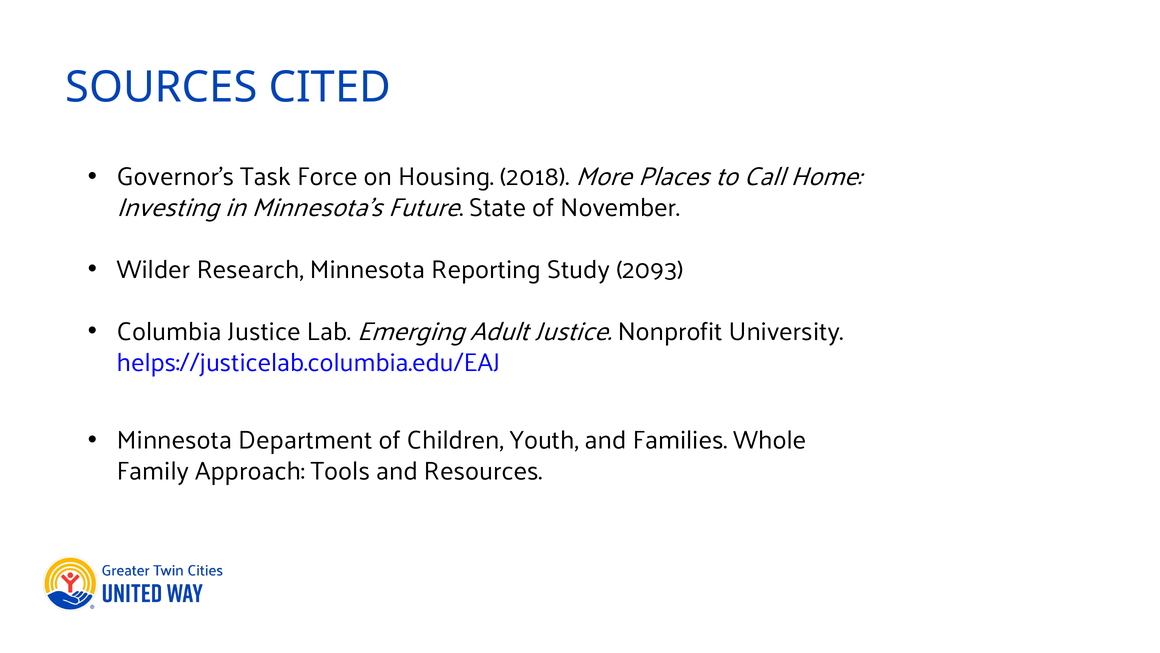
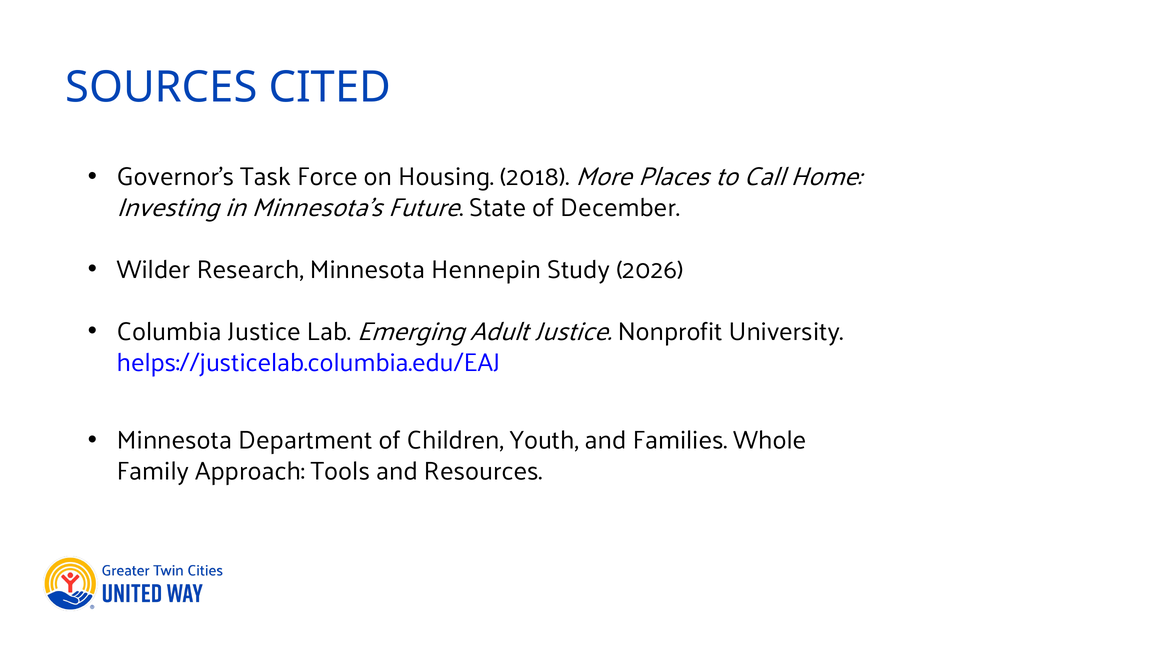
November: November -> December
Reporting: Reporting -> Hennepin
2093: 2093 -> 2026
